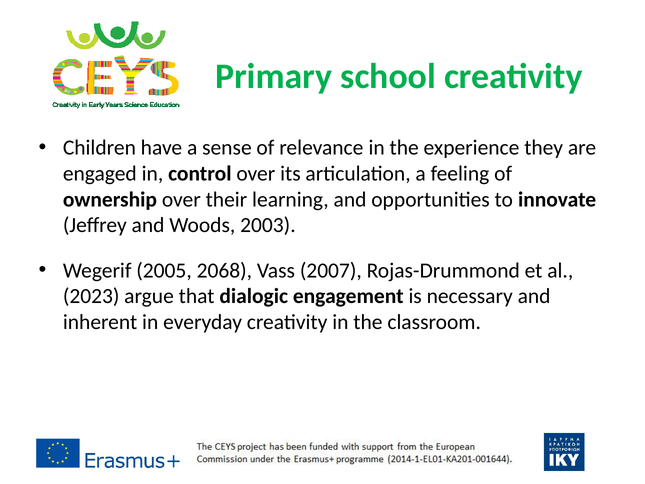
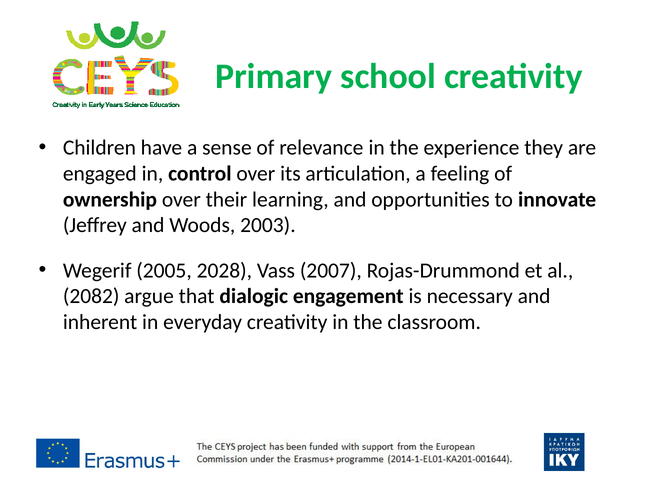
2068: 2068 -> 2028
2023: 2023 -> 2082
